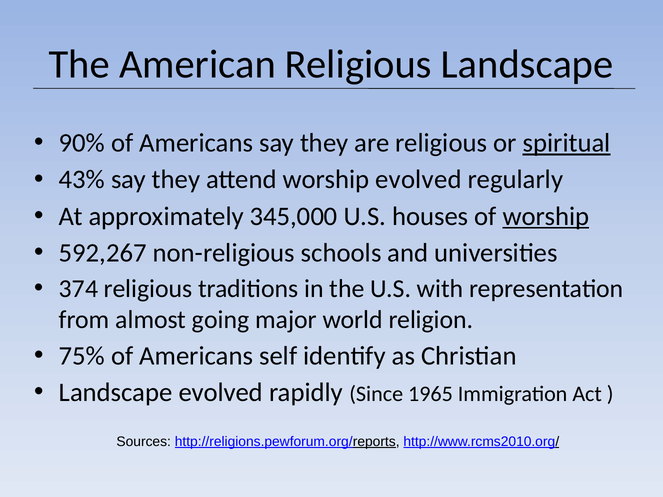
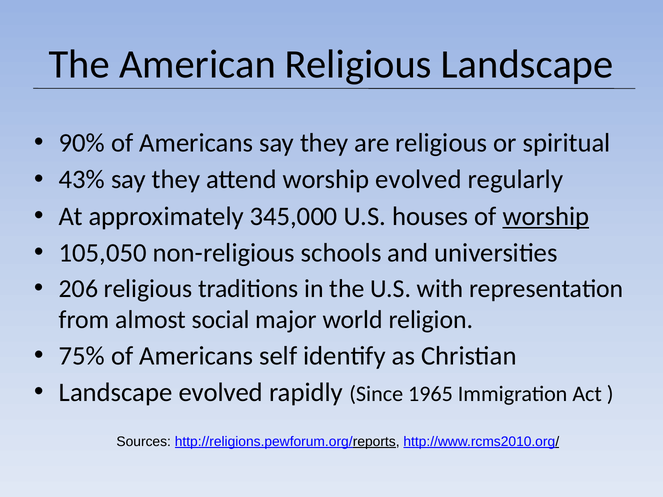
spiritual underline: present -> none
592,267: 592,267 -> 105,050
374: 374 -> 206
going: going -> social
